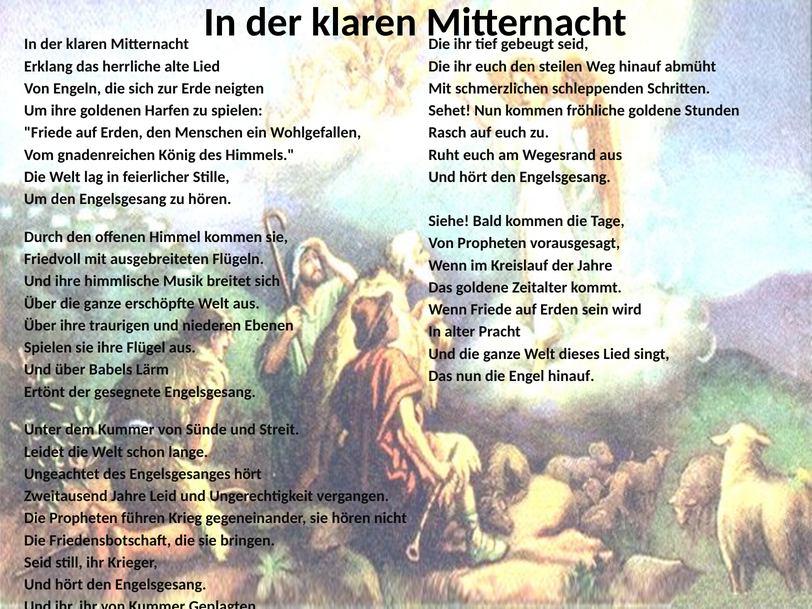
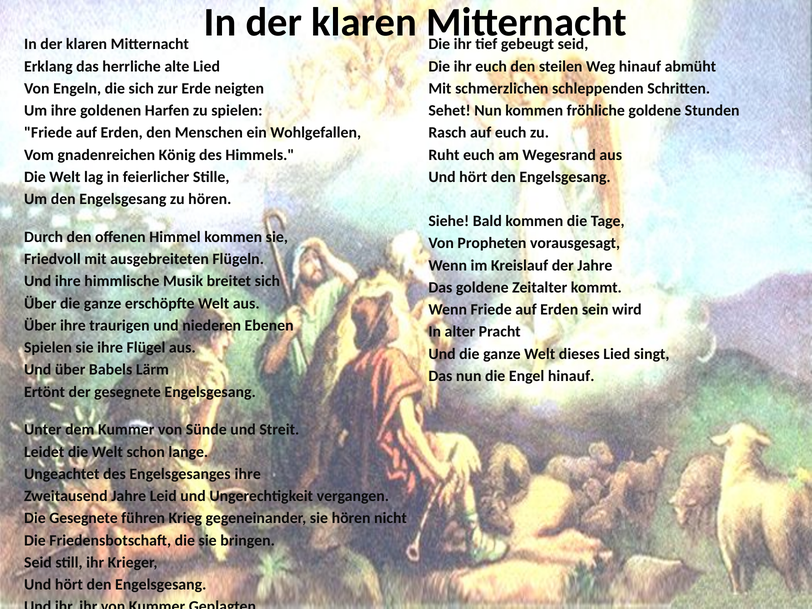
Engelsgesanges hört: hört -> ihre
Die Propheten: Propheten -> Gesegnete
